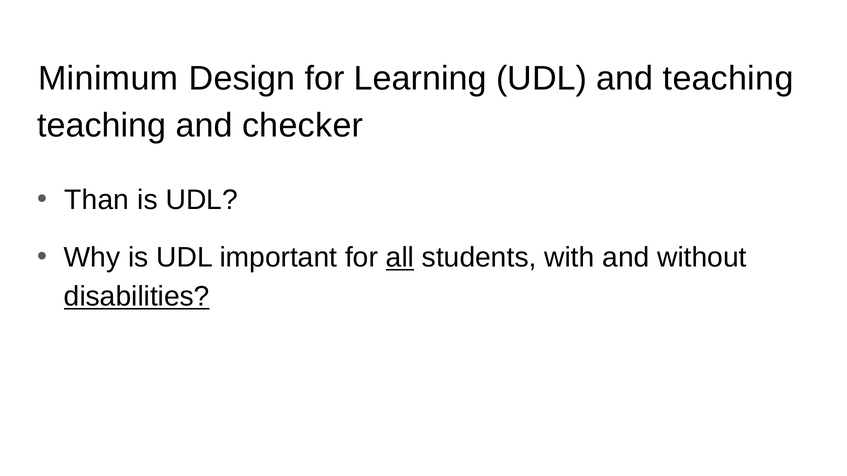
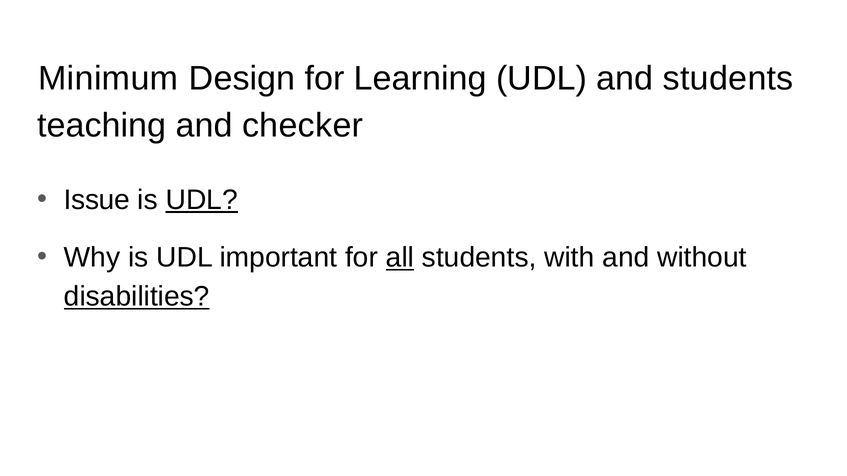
and teaching: teaching -> students
Than: Than -> Issue
UDL at (202, 200) underline: none -> present
